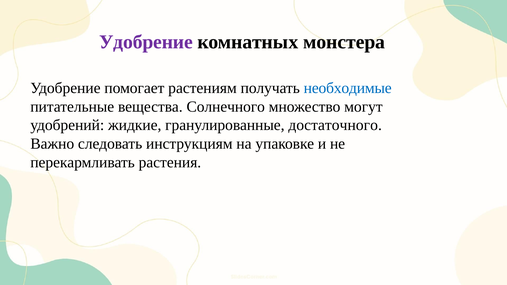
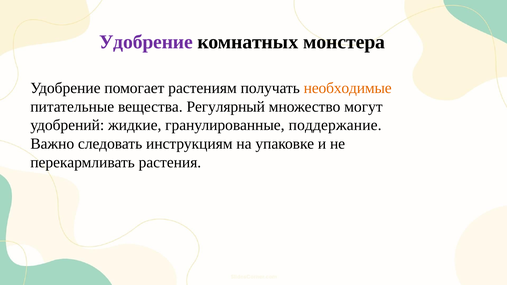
необходимые colour: blue -> orange
Солнечного: Солнечного -> Регулярный
достаточного: достаточного -> поддержание
